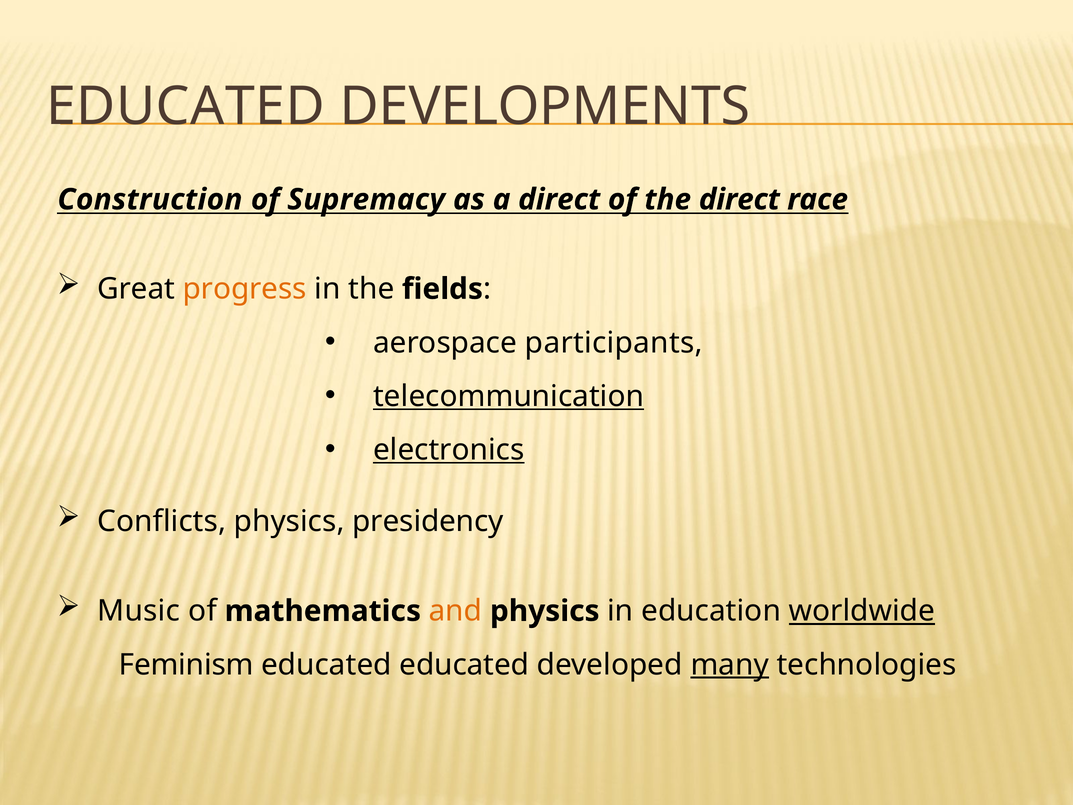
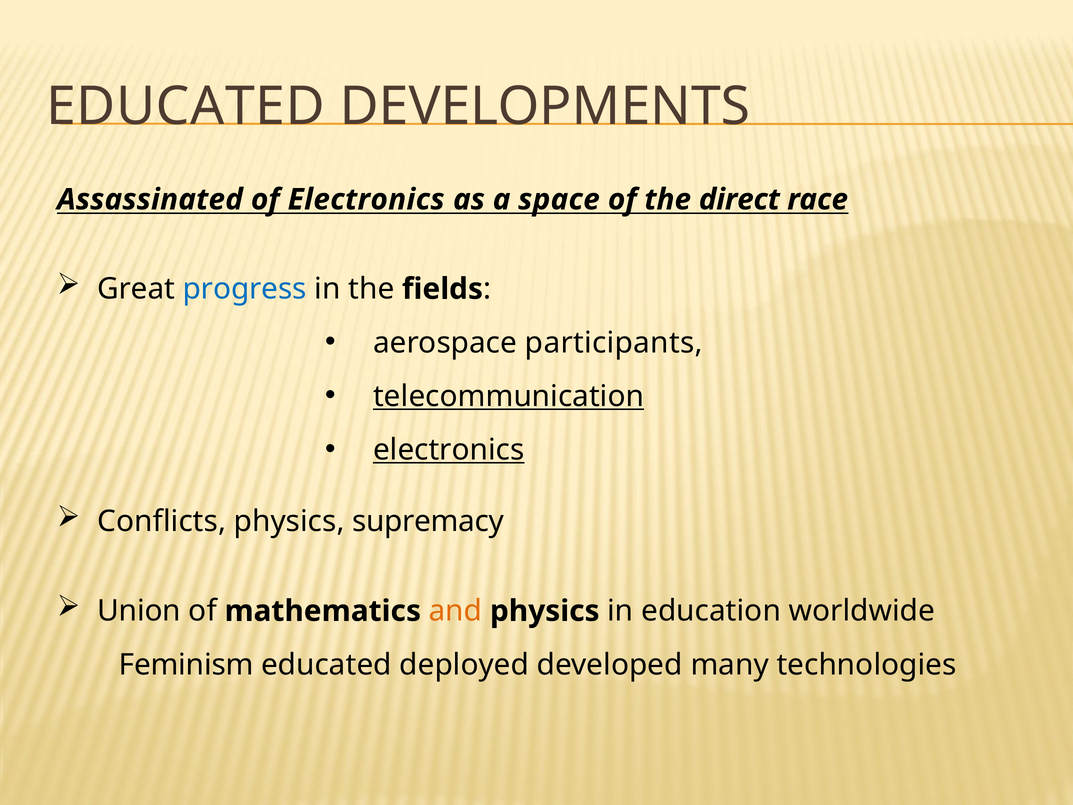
Construction: Construction -> Assassinated
of Supremacy: Supremacy -> Electronics
a direct: direct -> space
progress colour: orange -> blue
presidency: presidency -> supremacy
Music: Music -> Union
worldwide underline: present -> none
educated educated: educated -> deployed
many underline: present -> none
